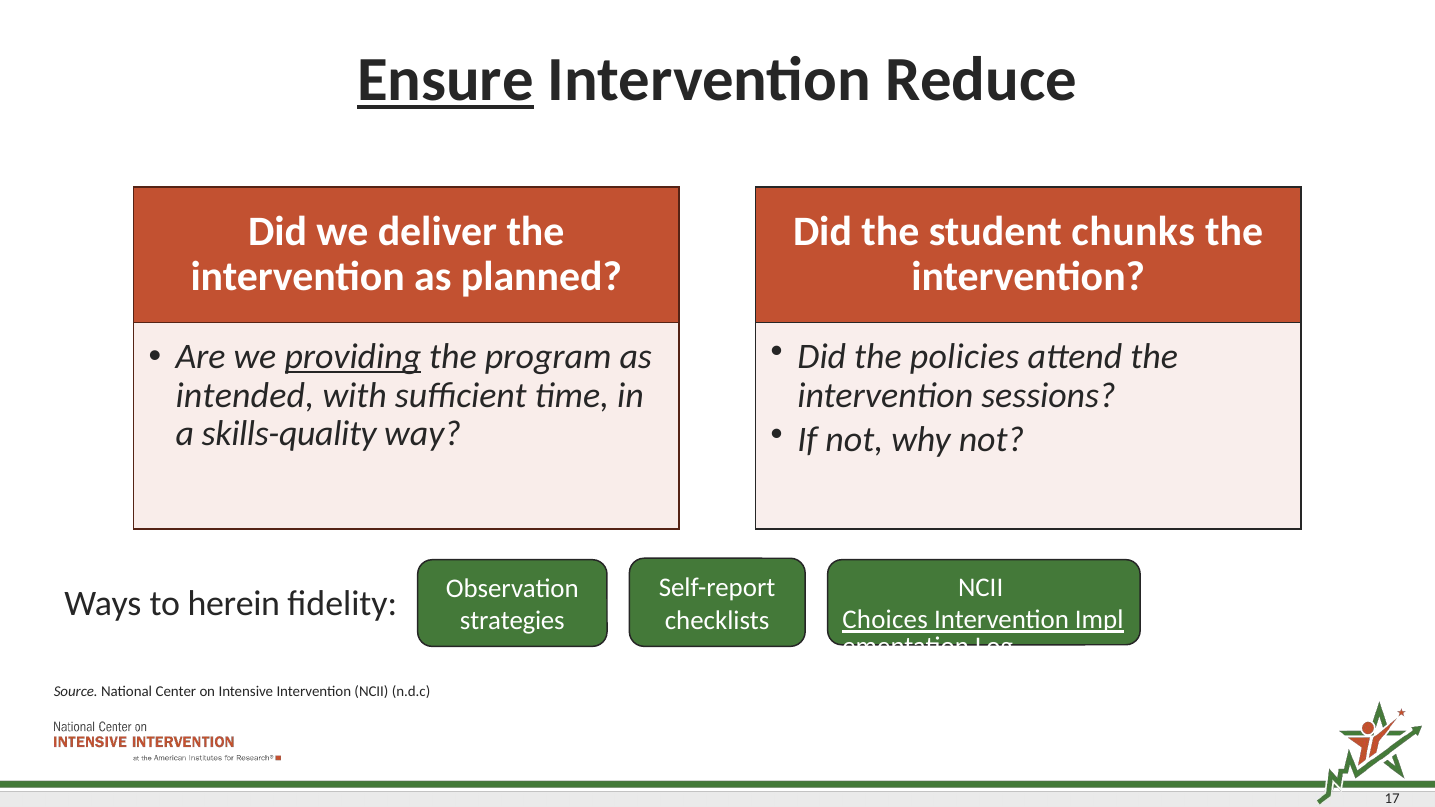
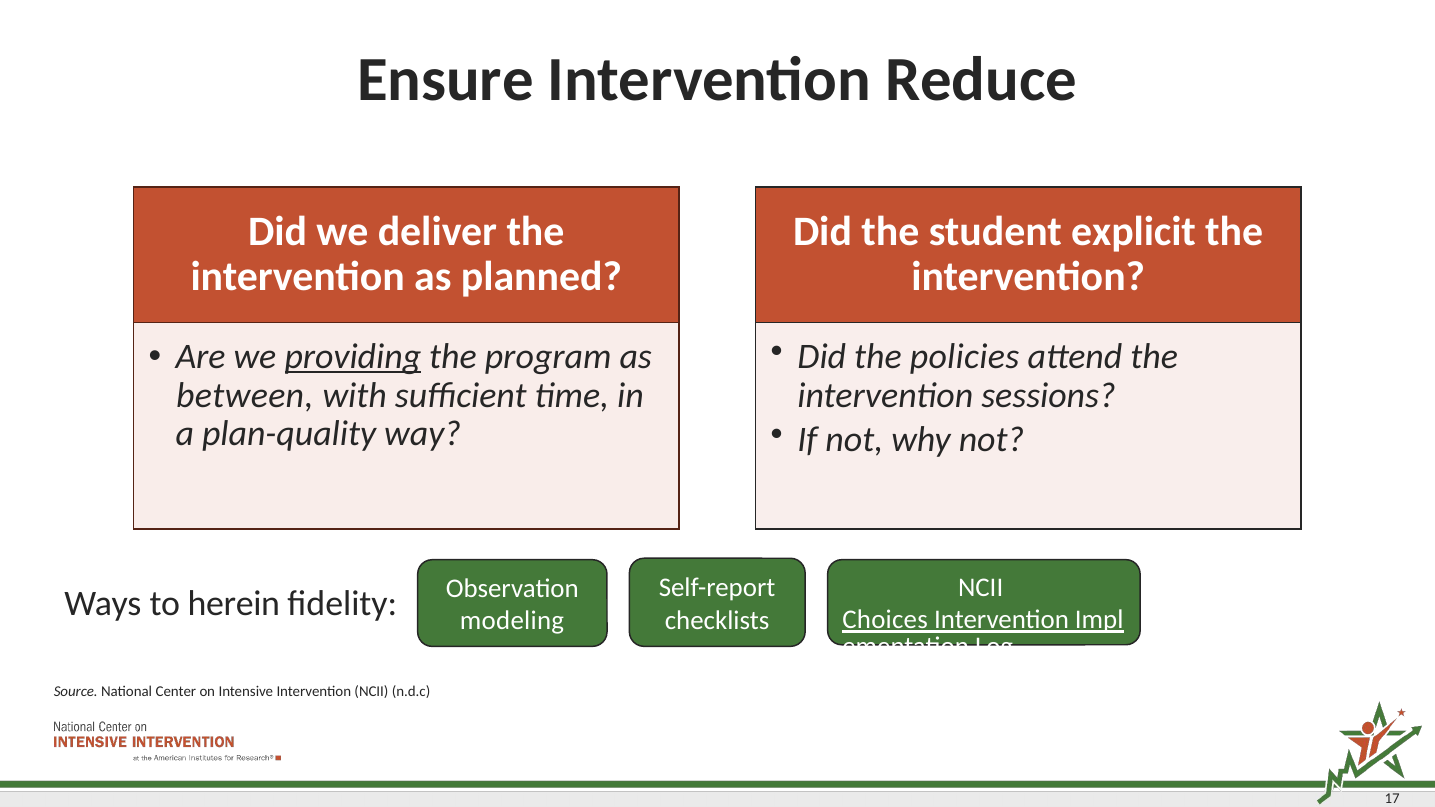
Ensure underline: present -> none
chunks: chunks -> explicit
intended: intended -> between
skills-quality: skills-quality -> plan-quality
strategies: strategies -> modeling
